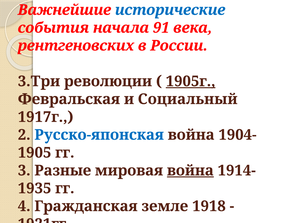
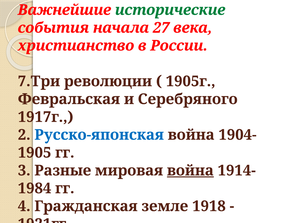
исторические colour: blue -> green
91: 91 -> 27
рентгеновских: рентгеновских -> христианство
3.Три: 3.Три -> 7.Три
1905г underline: present -> none
Социальный: Социальный -> Серебряного
1935: 1935 -> 1984
